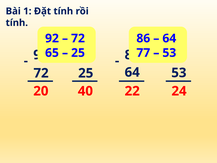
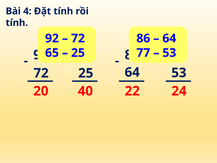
1: 1 -> 4
